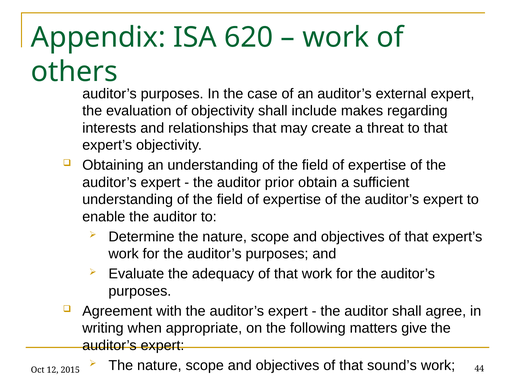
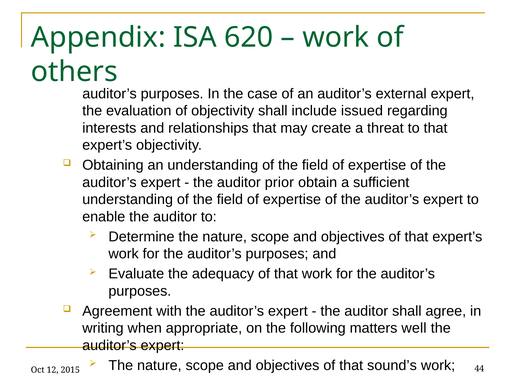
makes: makes -> issued
give: give -> well
